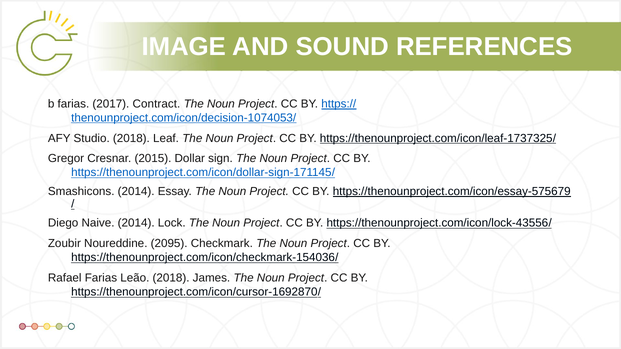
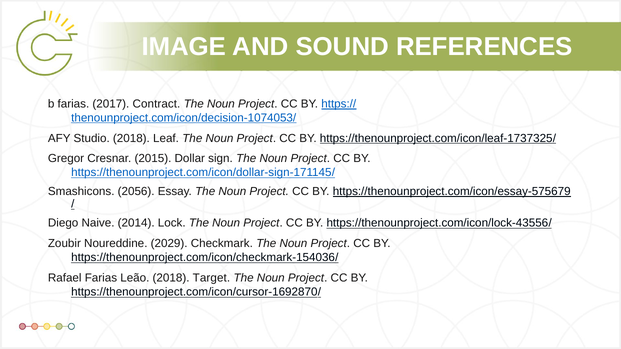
Smashicons 2014: 2014 -> 2056
2095: 2095 -> 2029
James: James -> Target
